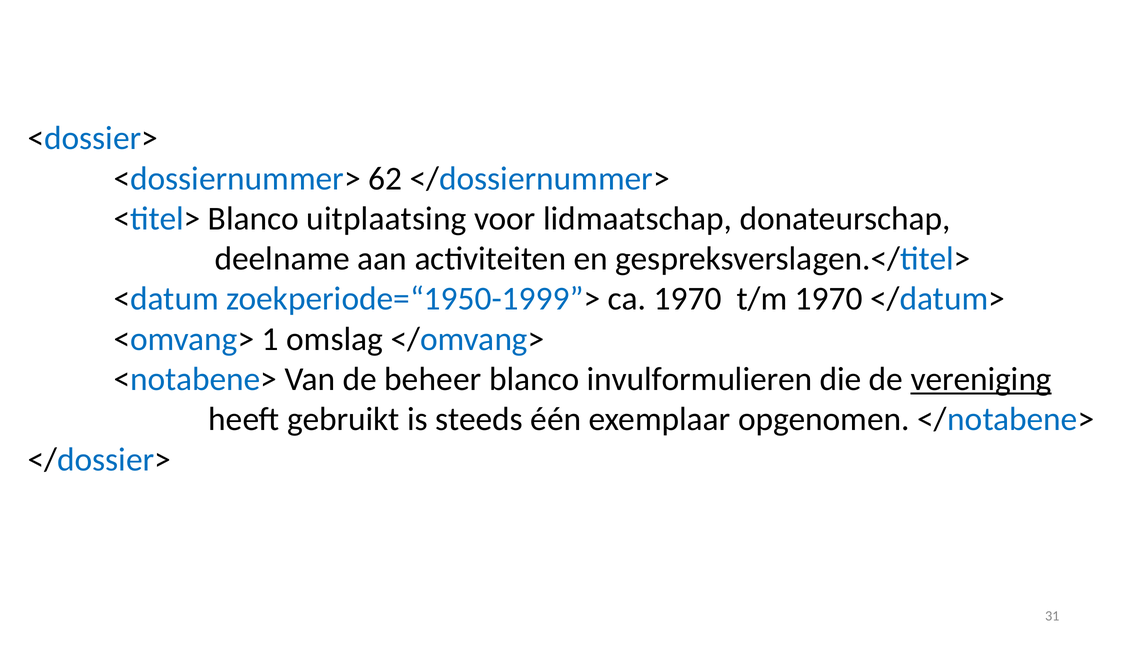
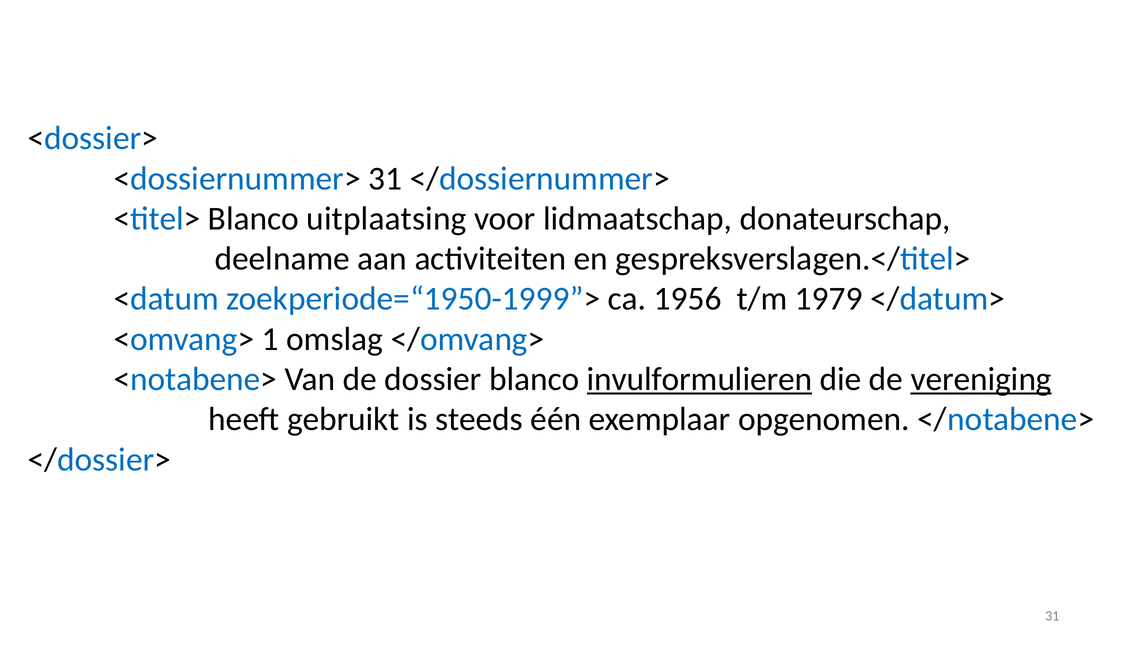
<dossiernummer> 62: 62 -> 31
ca 1970: 1970 -> 1956
t/m 1970: 1970 -> 1979
beheer: beheer -> dossier
invulformulieren underline: none -> present
